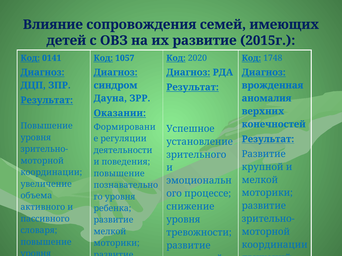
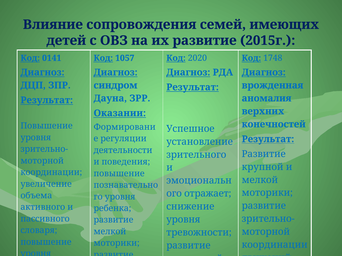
процессе: процессе -> отражает
